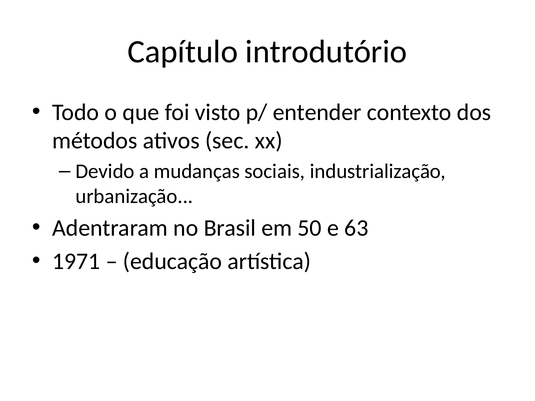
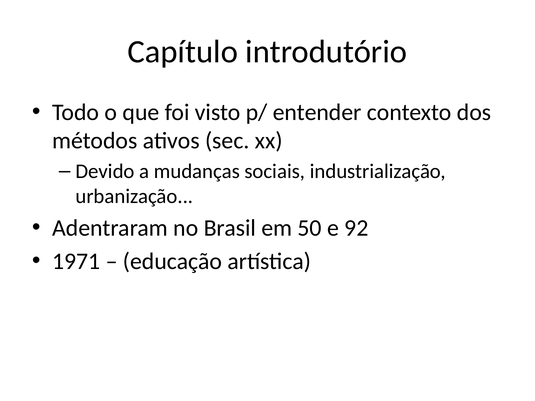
63: 63 -> 92
